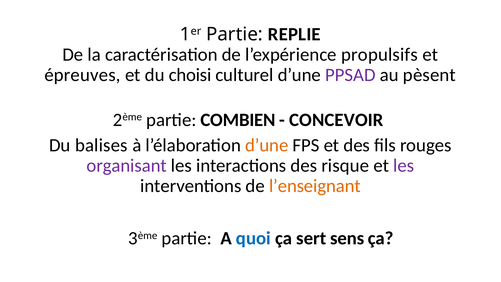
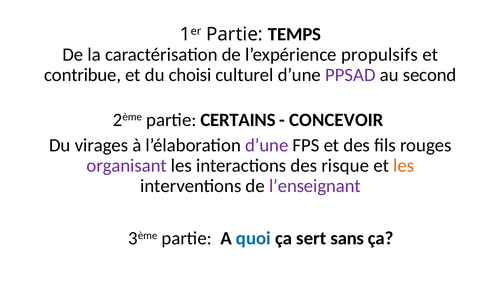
REPLIE: REPLIE -> TEMPS
épreuves: épreuves -> contribue
pèsent: pèsent -> second
COMBIEN: COMBIEN -> CERTAINS
balises: balises -> virages
d’une at (267, 145) colour: orange -> purple
les at (404, 166) colour: purple -> orange
l’enseignant colour: orange -> purple
sens: sens -> sans
